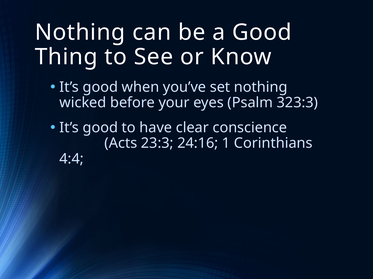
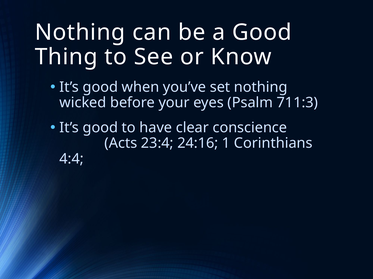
323:3: 323:3 -> 711:3
23:3: 23:3 -> 23:4
